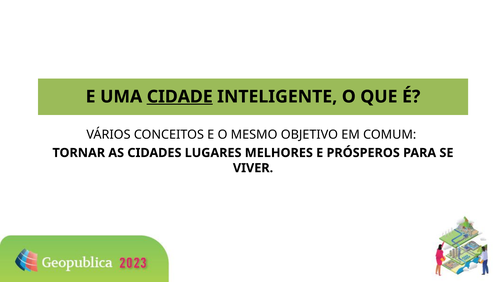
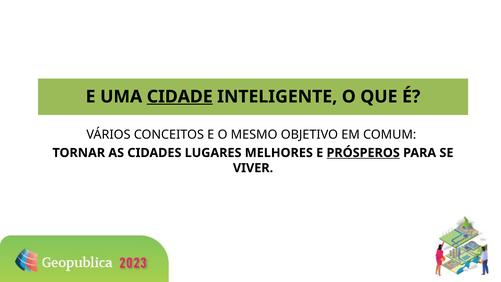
PRÓSPEROS underline: none -> present
